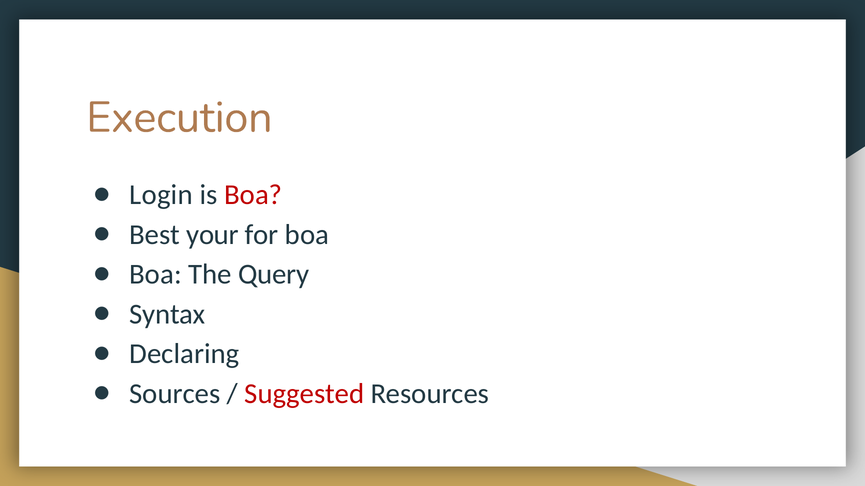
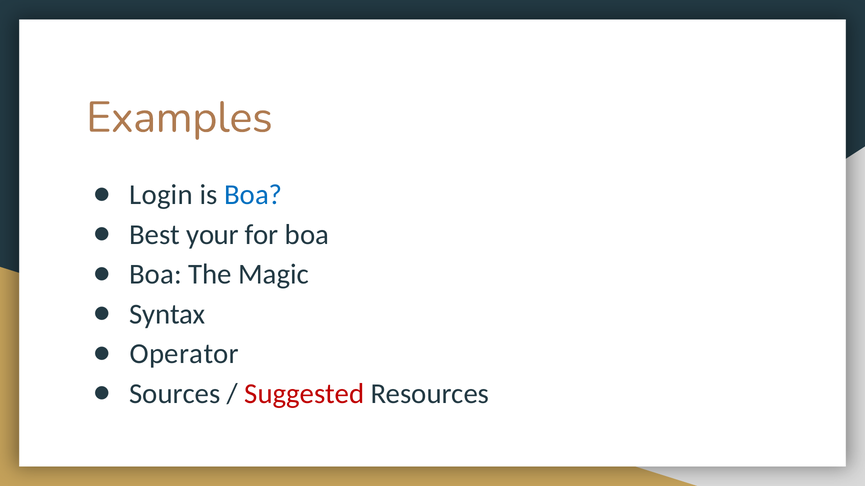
Execution: Execution -> Examples
Boa at (253, 195) colour: red -> blue
Query: Query -> Magic
Declaring: Declaring -> Operator
